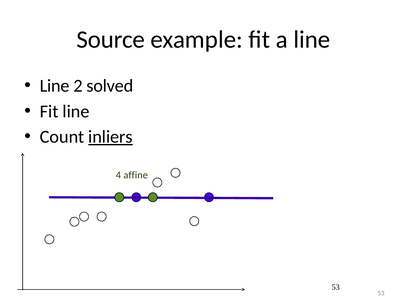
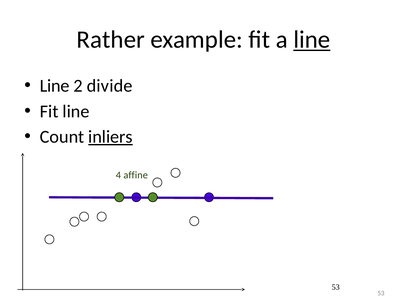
Source: Source -> Rather
line at (312, 40) underline: none -> present
solved: solved -> divide
